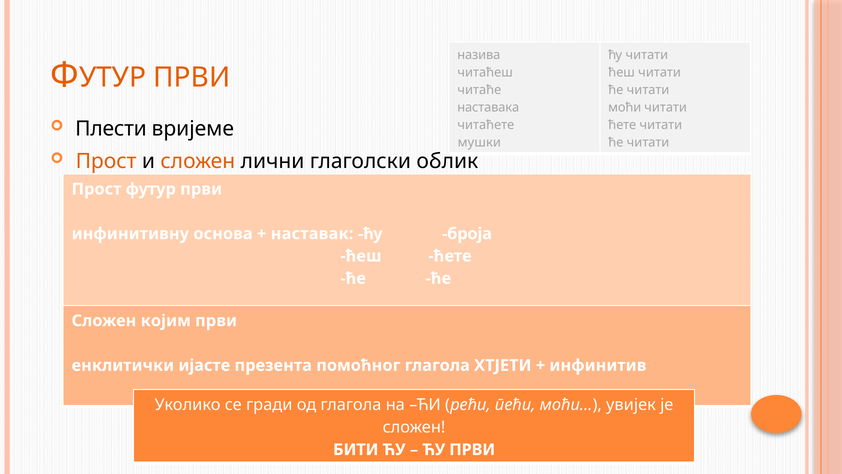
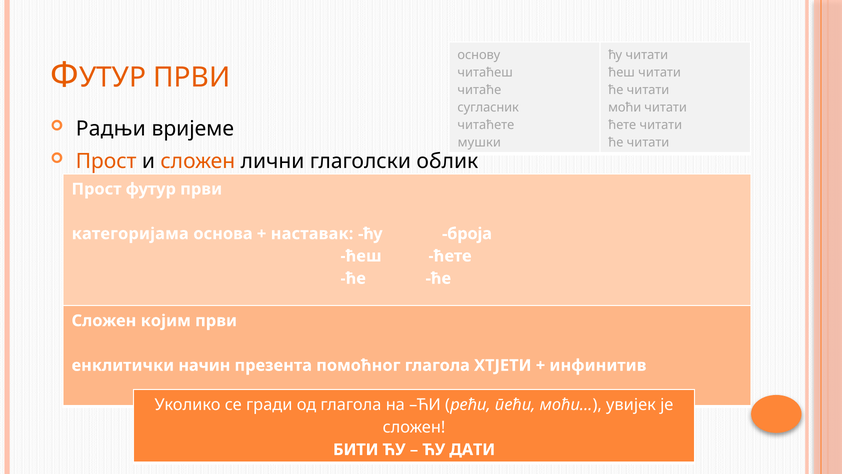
назива: назива -> основу
наставака: наставака -> сугласник
Плести: Плести -> Радњи
инфинитивну: инфинитивну -> категоријама
ијасте: ијасте -> начин
ЋУ ПРВИ: ПРВИ -> ДАТИ
